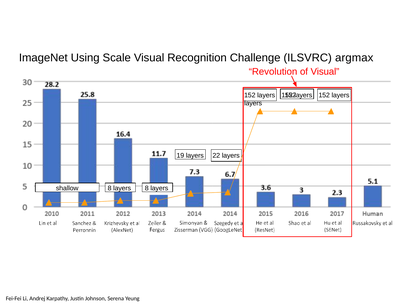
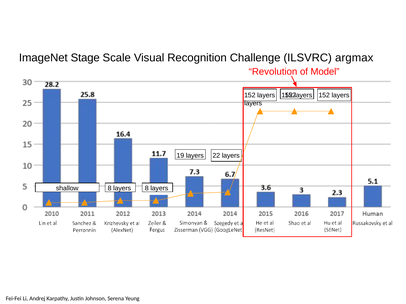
Using: Using -> Stage
of Visual: Visual -> Model
